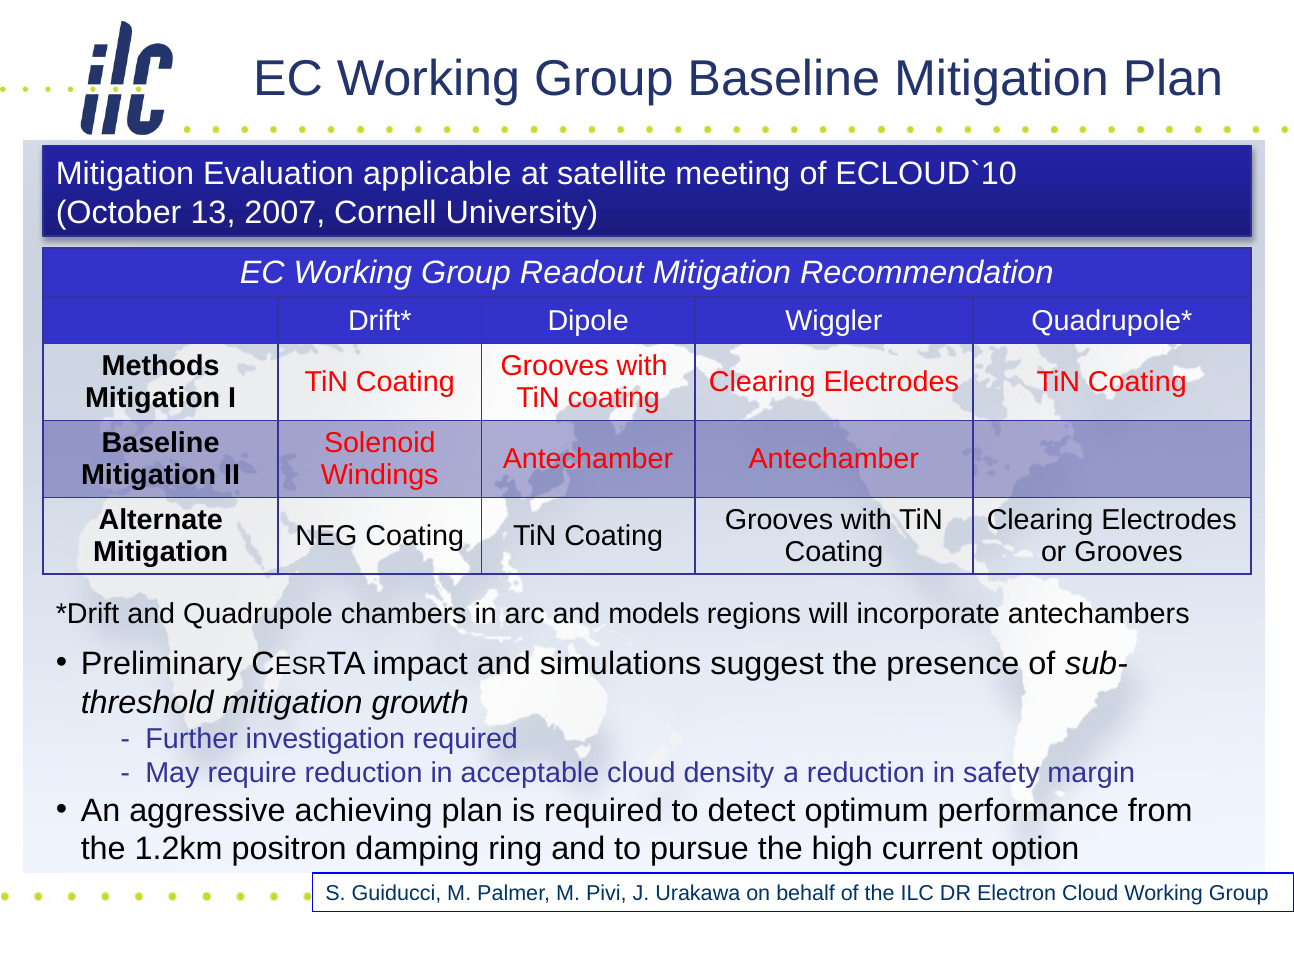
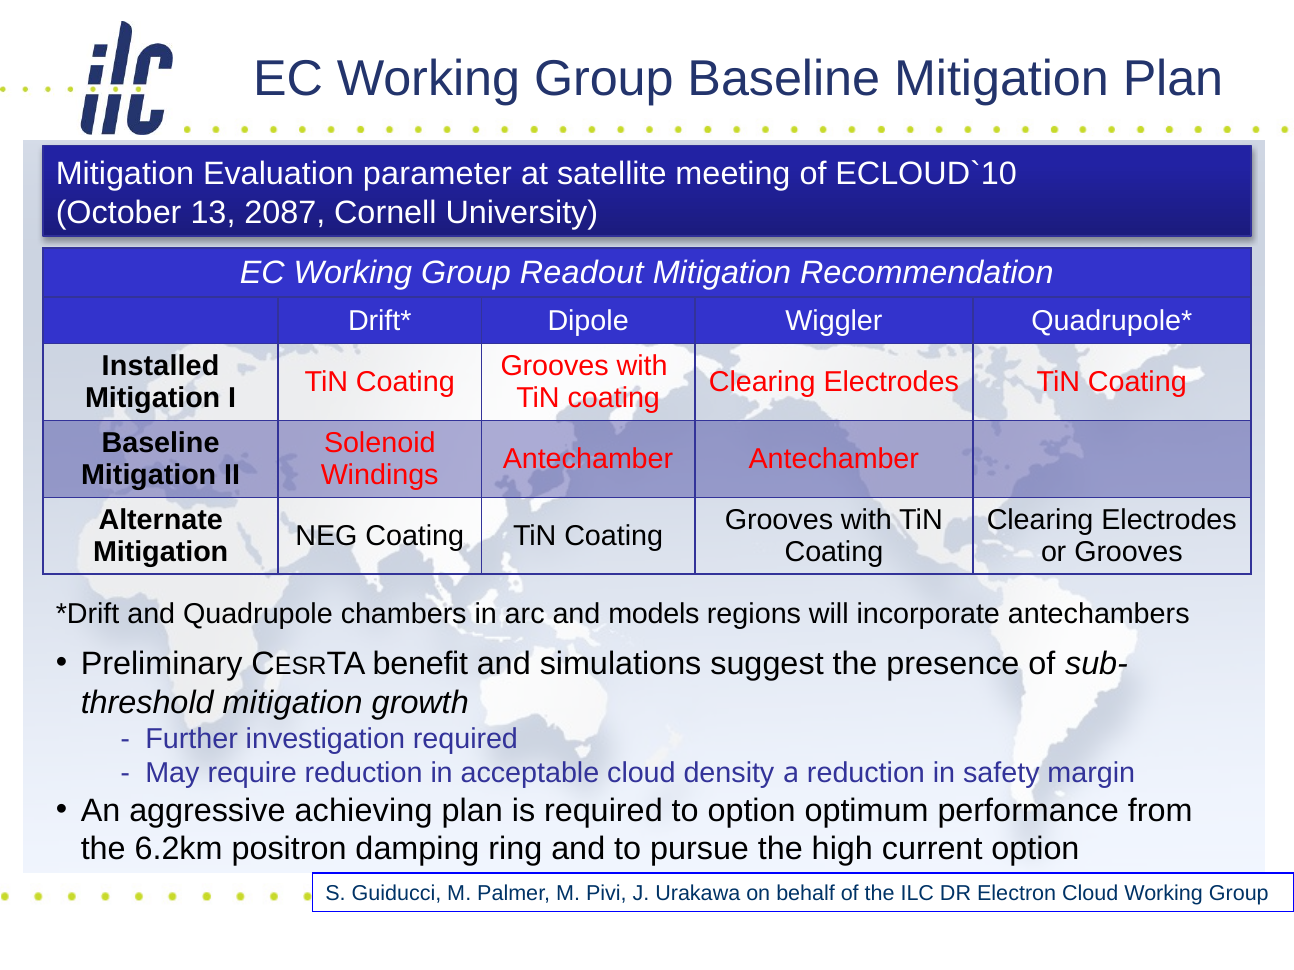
applicable: applicable -> parameter
2007: 2007 -> 2087
Methods: Methods -> Installed
impact: impact -> benefit
to detect: detect -> option
1.2km: 1.2km -> 6.2km
